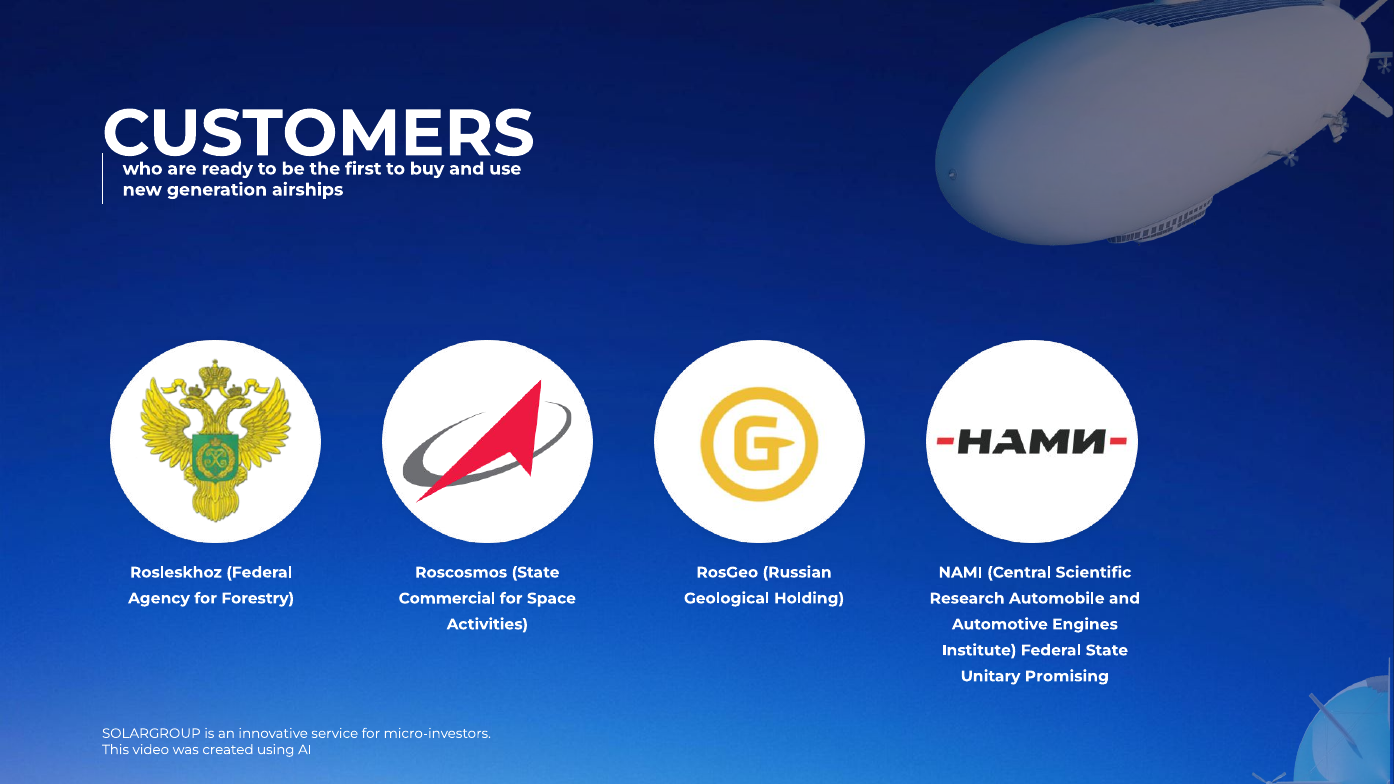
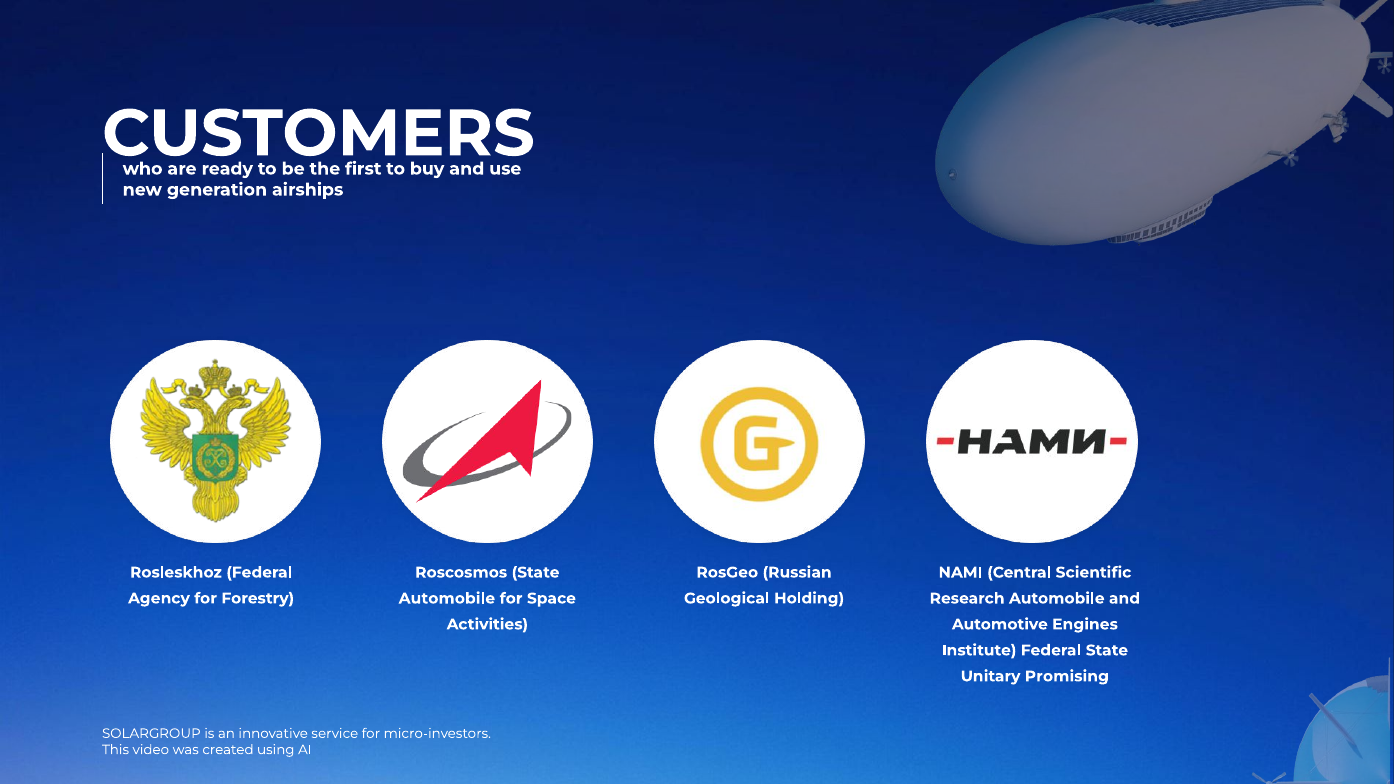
Commercial at (447, 599): Commercial -> Automobile
